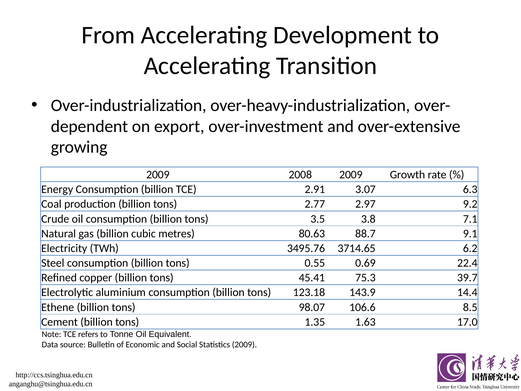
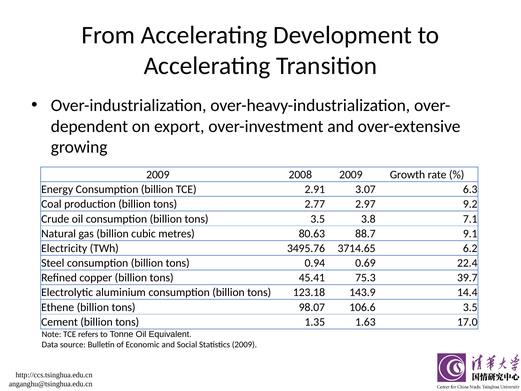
0.55: 0.55 -> 0.94
106.6 8.5: 8.5 -> 3.5
